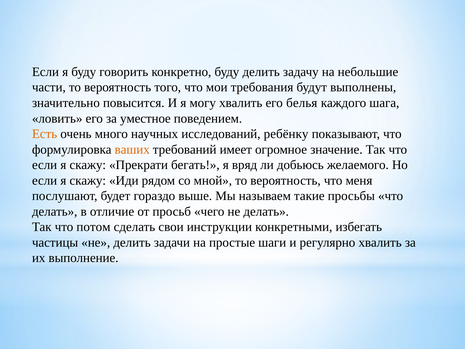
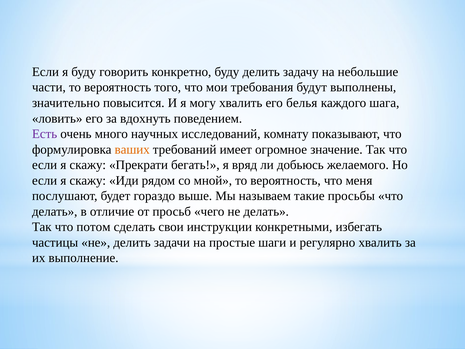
уместное: уместное -> вдохнуть
Есть colour: orange -> purple
ребёнку: ребёнку -> комнату
